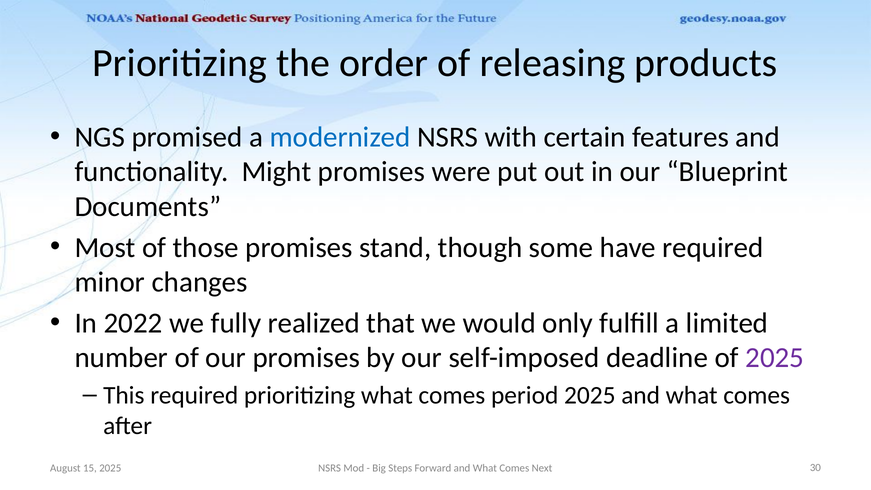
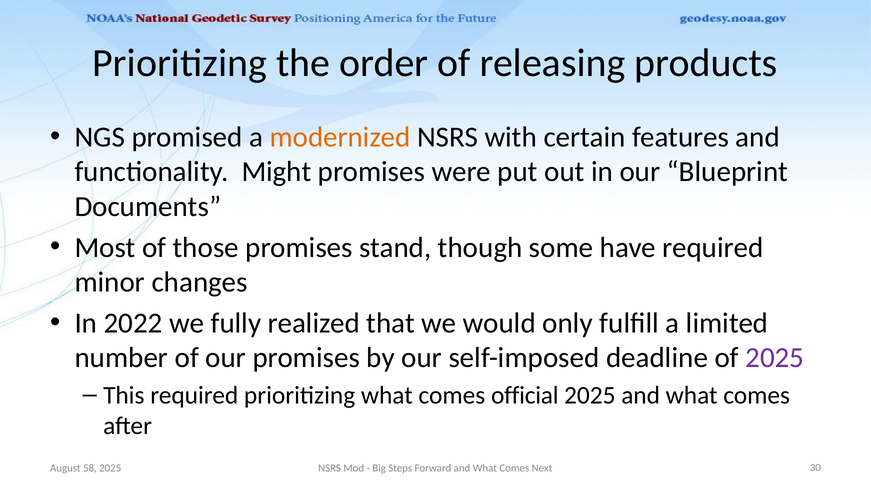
modernized colour: blue -> orange
period: period -> official
15: 15 -> 58
